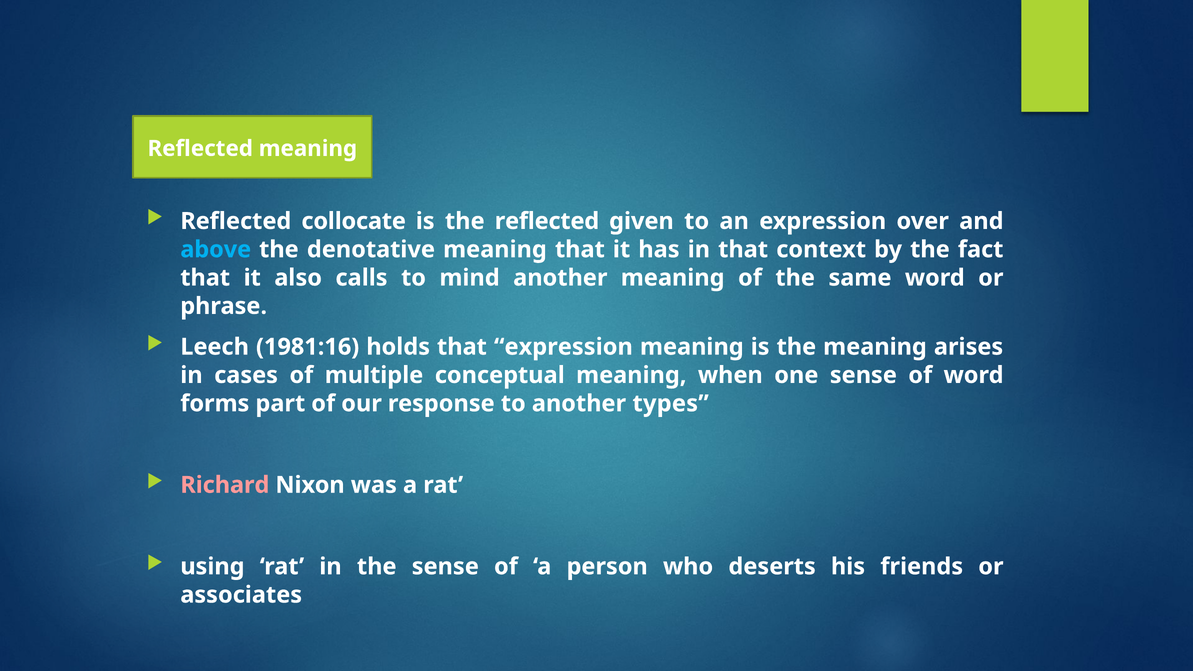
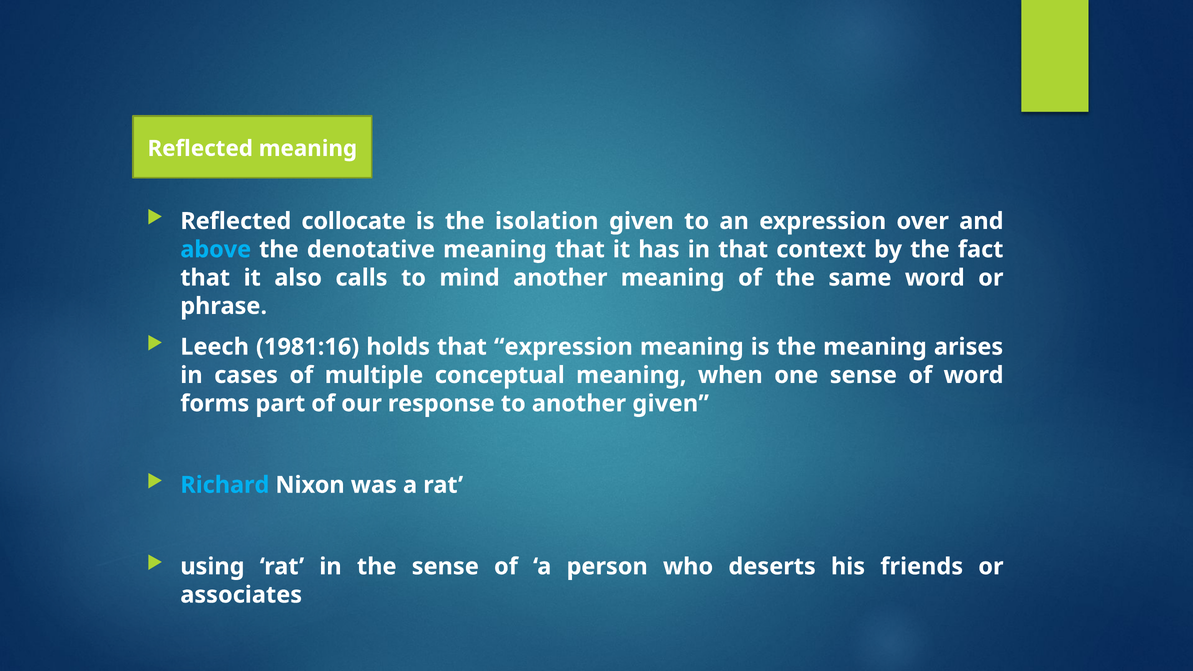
the reflected: reflected -> isolation
another types: types -> given
Richard colour: pink -> light blue
